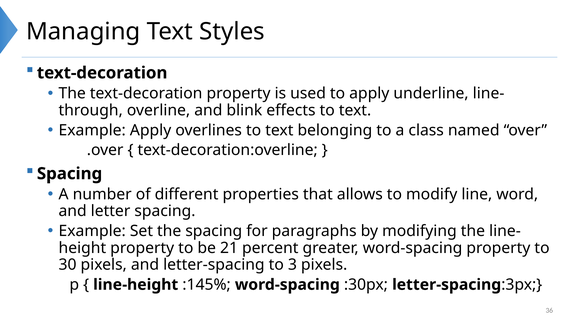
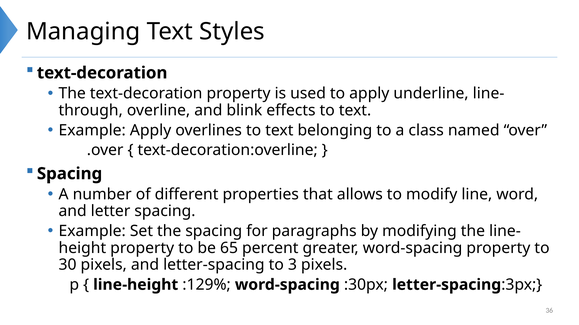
21: 21 -> 65
:145%: :145% -> :129%
